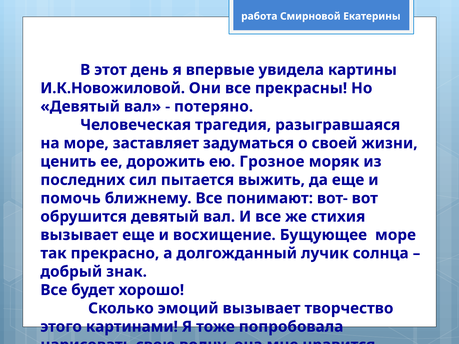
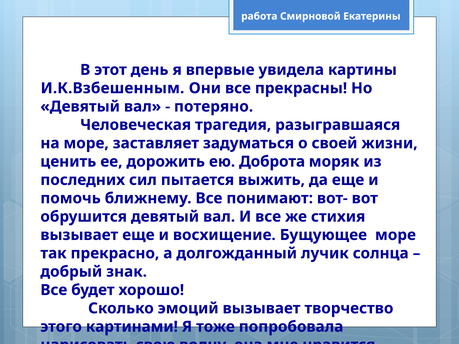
И.К.Новожиловой: И.К.Новожиловой -> И.К.Взбешенным
Грозное: Грозное -> Доброта
